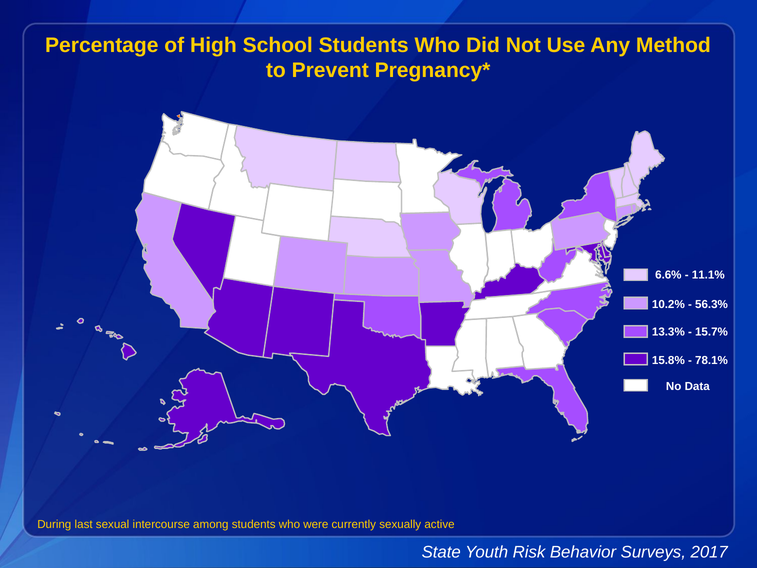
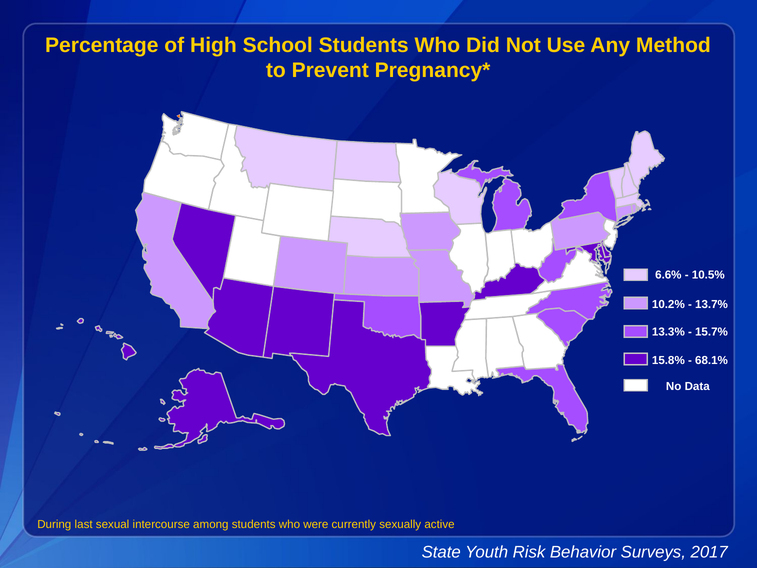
11.1%: 11.1% -> 10.5%
56.3%: 56.3% -> 13.7%
78.1%: 78.1% -> 68.1%
